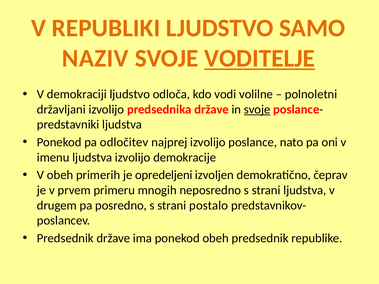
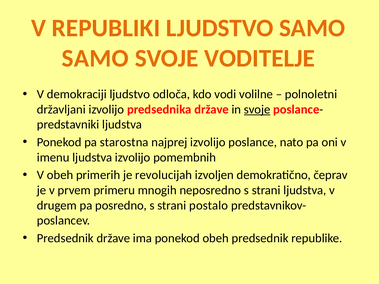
NAZIV at (95, 58): NAZIV -> SAMO
VODITELJE underline: present -> none
odločitev: odločitev -> starostna
demokracije: demokracije -> pomembnih
opredeljeni: opredeljeni -> revolucijah
